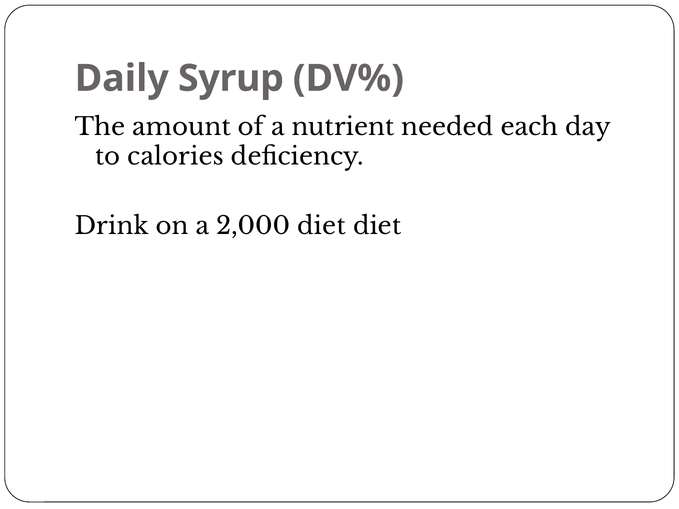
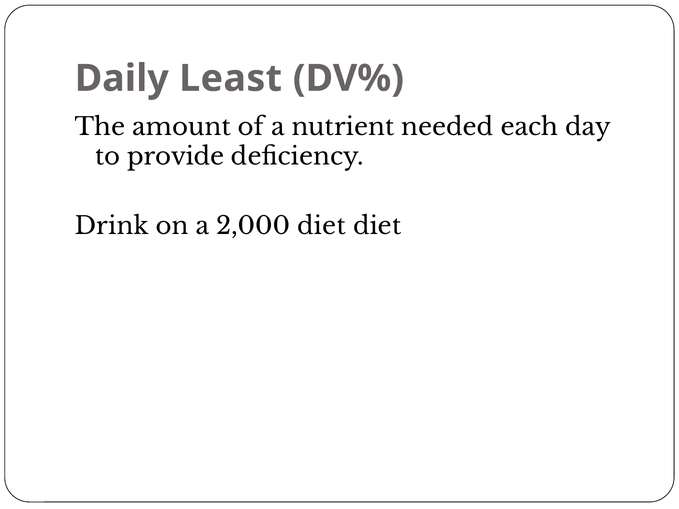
Syrup: Syrup -> Least
calories: calories -> provide
